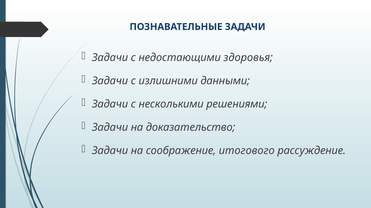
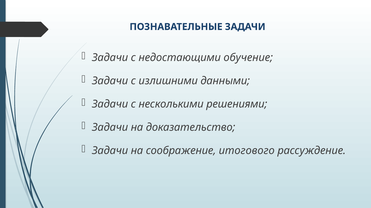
здоровья: здоровья -> обучение
